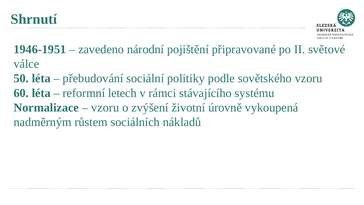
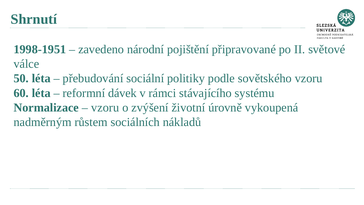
1946-1951: 1946-1951 -> 1998-1951
letech: letech -> dávek
